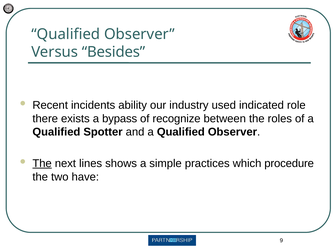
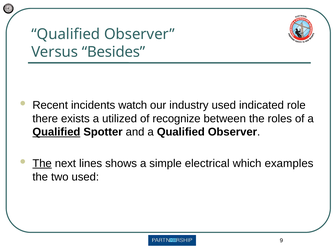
ability: ability -> watch
bypass: bypass -> utilized
Qualified at (56, 132) underline: none -> present
practices: practices -> electrical
procedure: procedure -> examples
two have: have -> used
